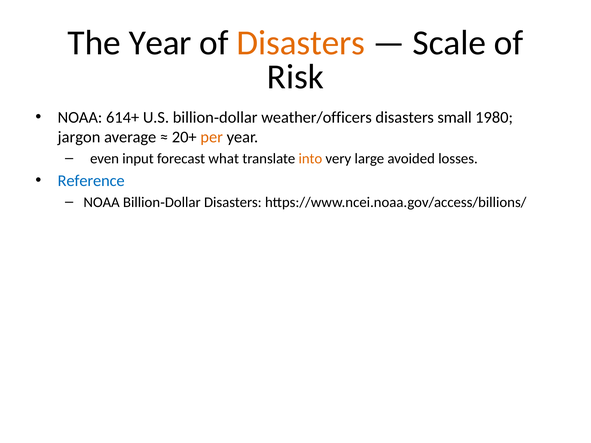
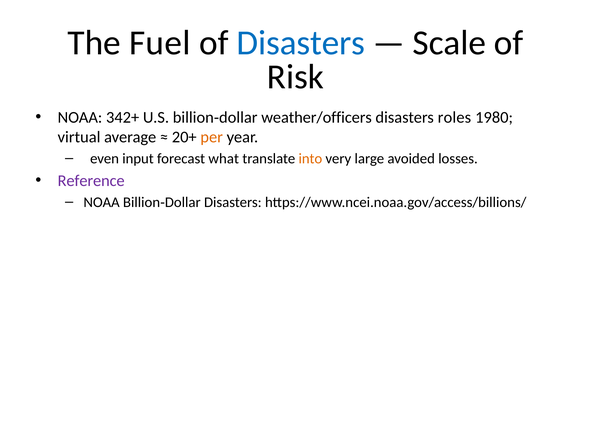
The Year: Year -> Fuel
Disasters at (301, 43) colour: orange -> blue
614+: 614+ -> 342+
small: small -> roles
jargon: jargon -> virtual
Reference colour: blue -> purple
